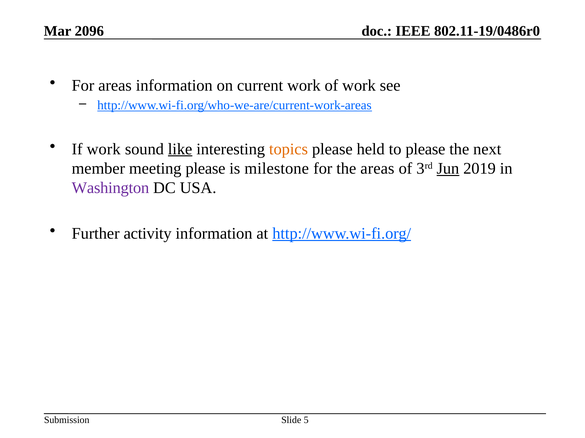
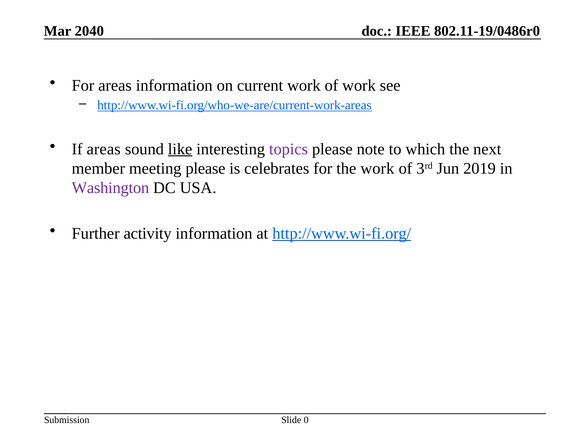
2096: 2096 -> 2040
If work: work -> areas
topics colour: orange -> purple
held: held -> note
to please: please -> which
milestone: milestone -> celebrates
the areas: areas -> work
Jun underline: present -> none
5: 5 -> 0
